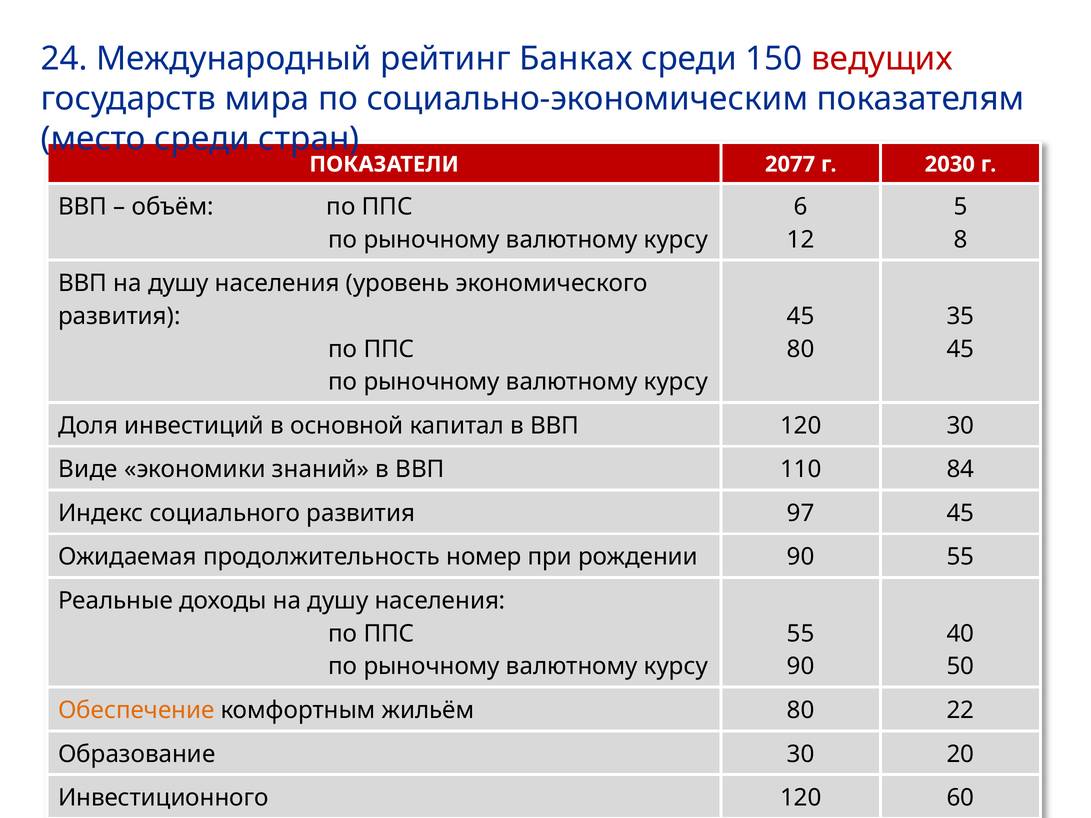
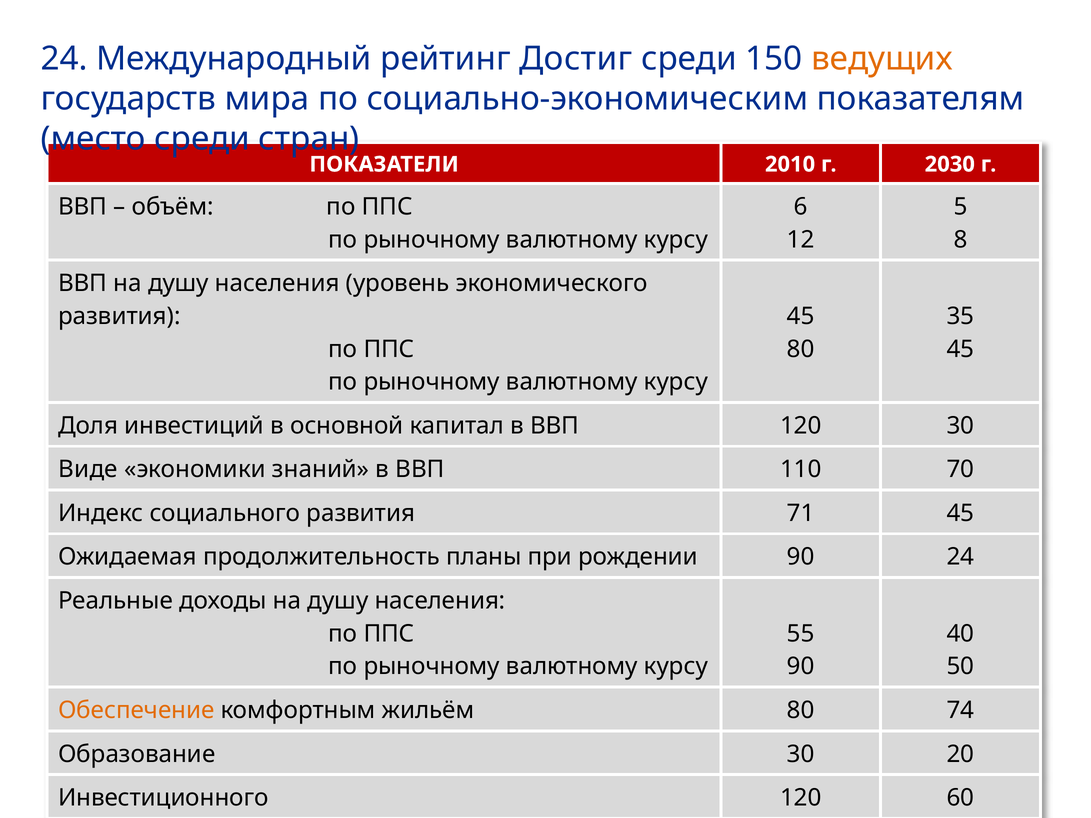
Банках: Банках -> Достиг
ведущих colour: red -> orange
2077: 2077 -> 2010
84: 84 -> 70
97: 97 -> 71
номер: номер -> планы
90 55: 55 -> 24
22: 22 -> 74
